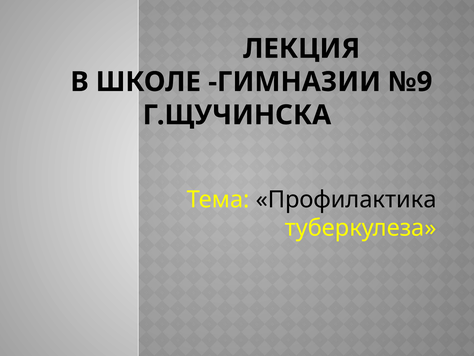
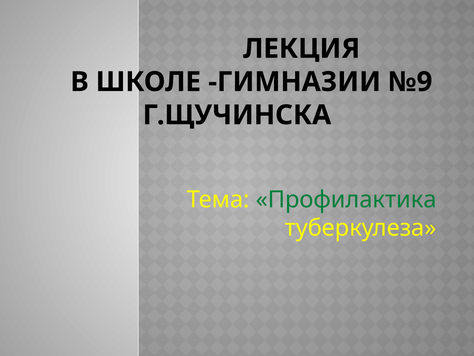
Профилактика colour: black -> green
